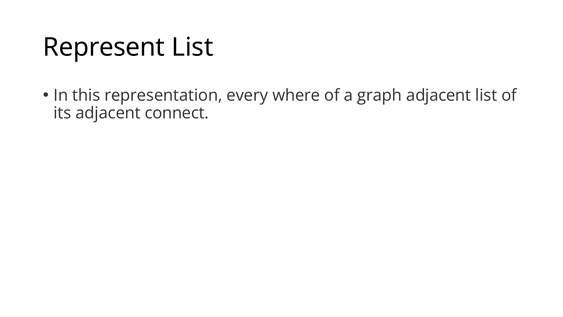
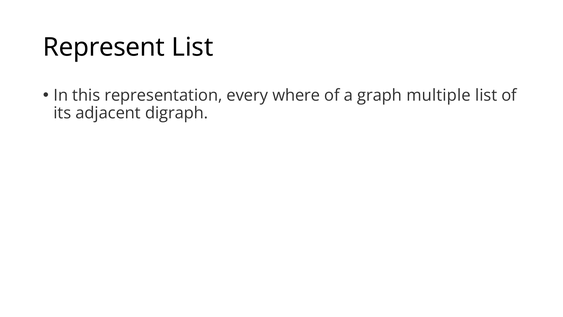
graph adjacent: adjacent -> multiple
connect: connect -> digraph
